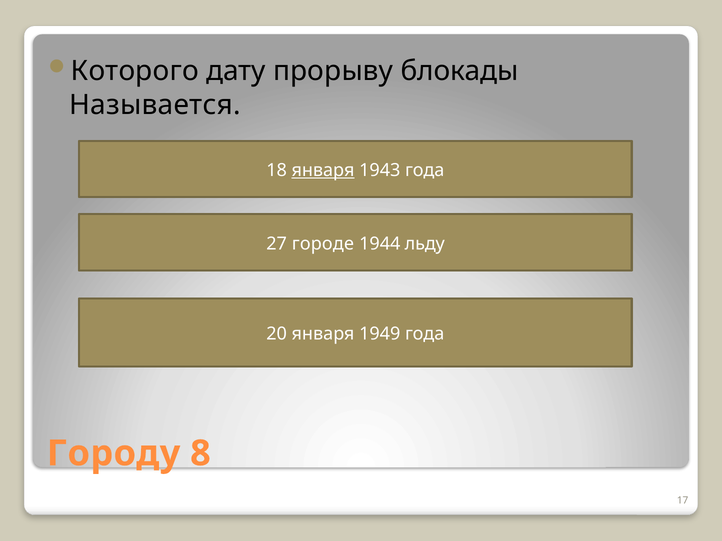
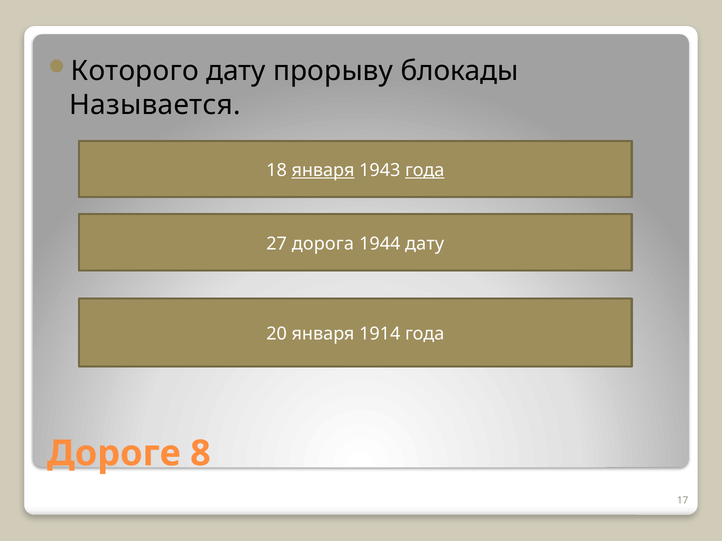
года at (425, 170) underline: none -> present
городе: городе -> дорога
1944 льду: льду -> дату
1949: 1949 -> 1914
Городу: Городу -> Дороге
